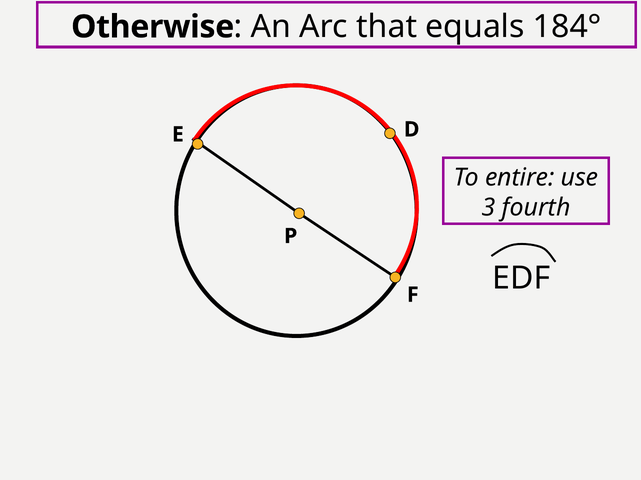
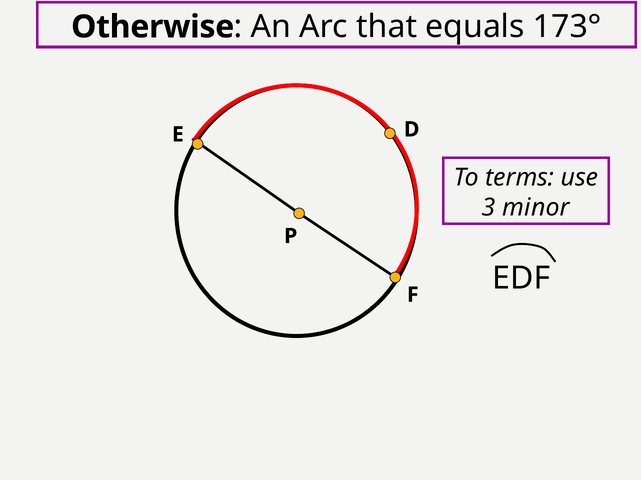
184°: 184° -> 173°
entire: entire -> terms
fourth: fourth -> minor
